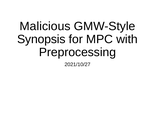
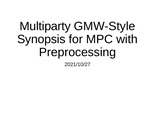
Malicious: Malicious -> Multiparty
